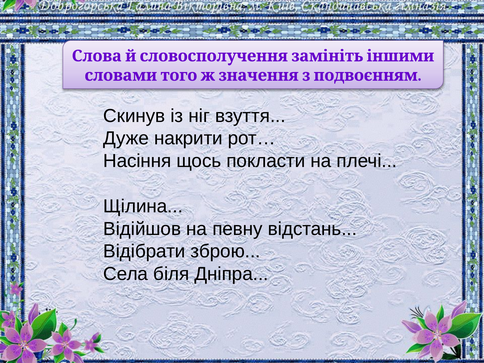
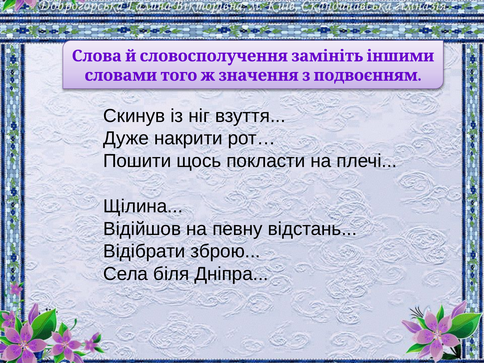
Насіння: Насіння -> Пошити
